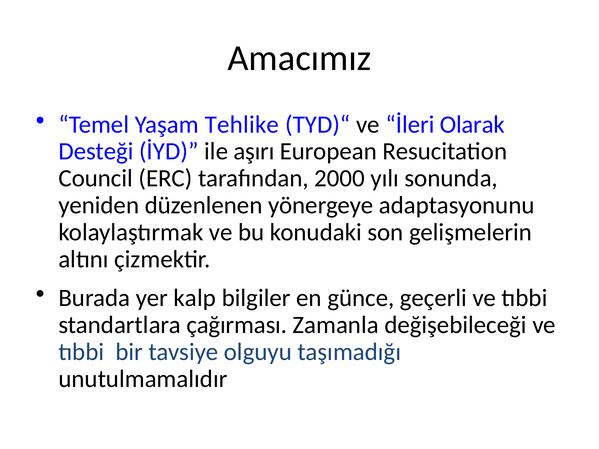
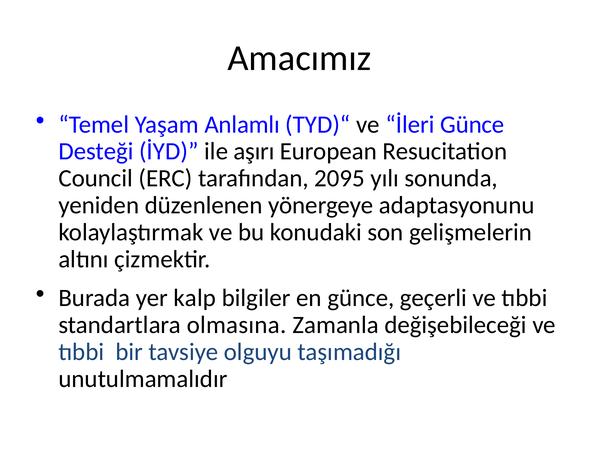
Tehlike: Tehlike -> Anlamlı
İleri Olarak: Olarak -> Günce
2000: 2000 -> 2095
çağırması: çağırması -> olmasına
